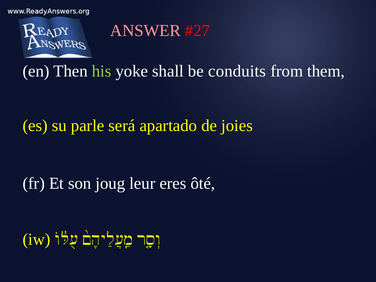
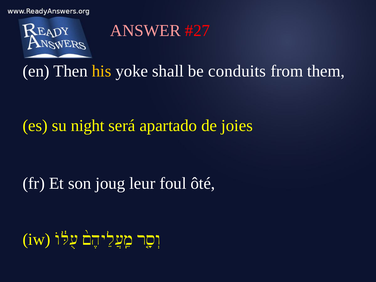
his colour: light green -> yellow
parle: parle -> night
eres: eres -> foul
